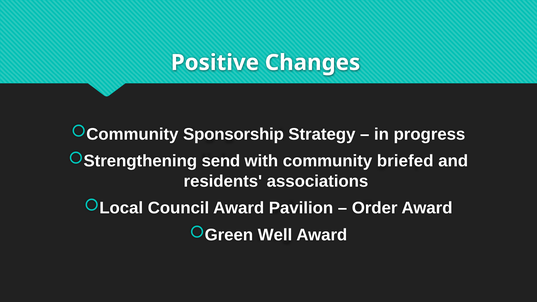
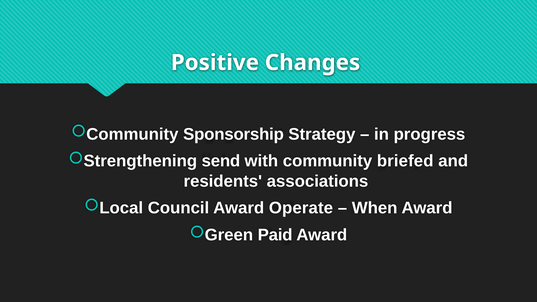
Pavilion: Pavilion -> Operate
Order: Order -> When
Well: Well -> Paid
